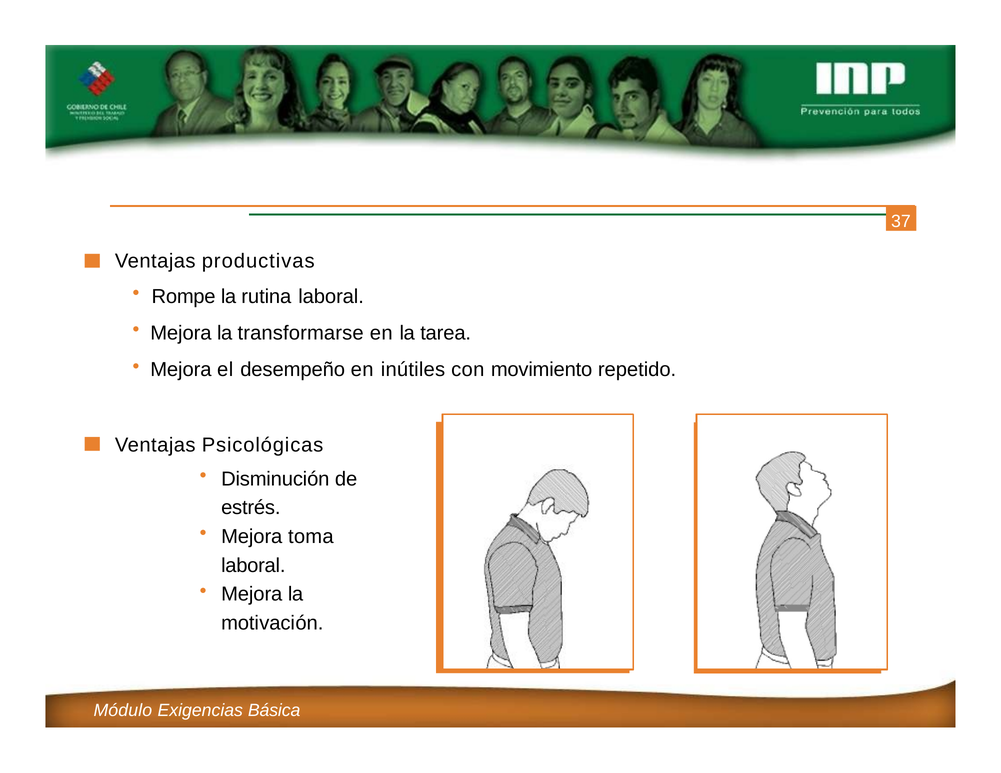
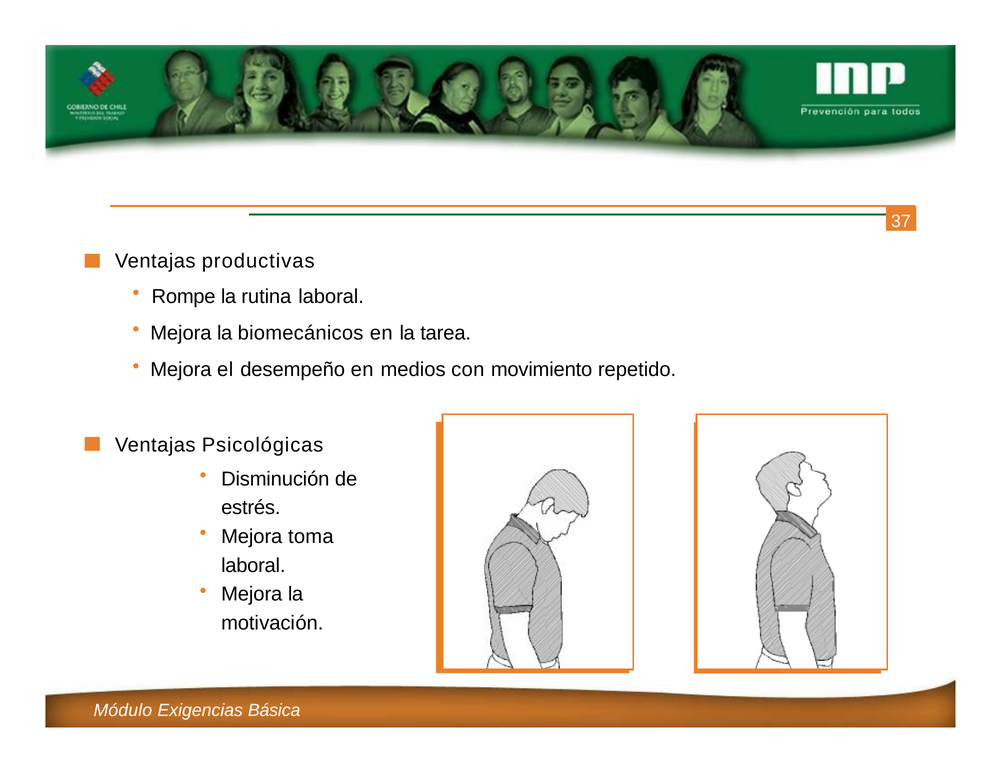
transformarse: transformarse -> biomecánicos
inútiles: inútiles -> medios
